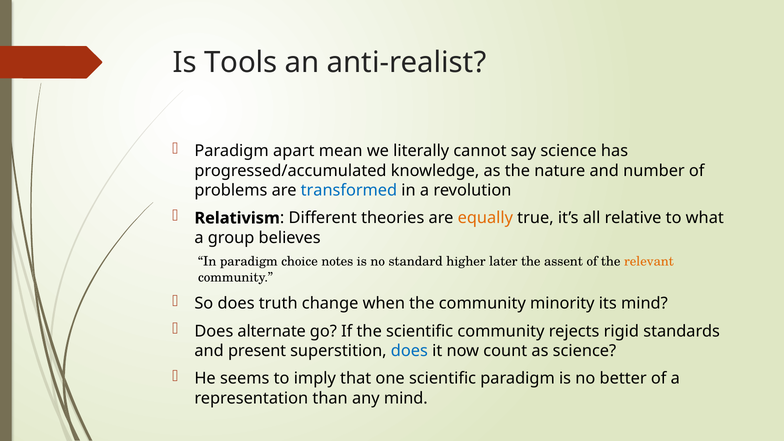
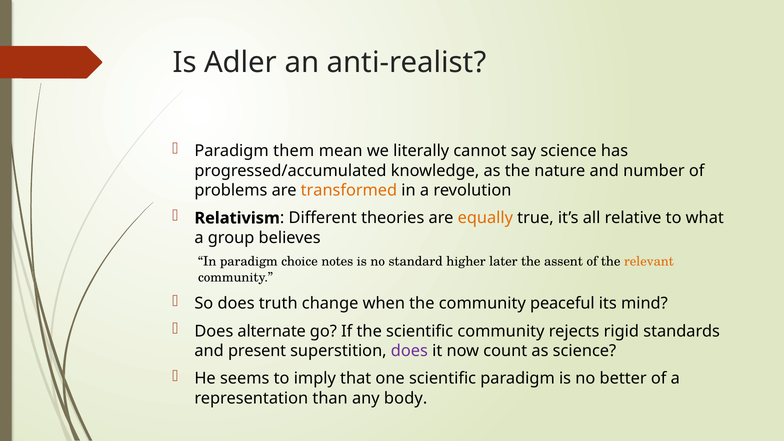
Tools: Tools -> Adler
apart: apart -> them
transformed colour: blue -> orange
minority: minority -> peaceful
does at (409, 351) colour: blue -> purple
any mind: mind -> body
